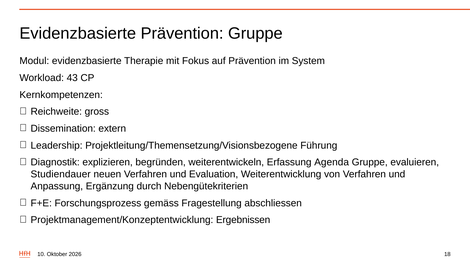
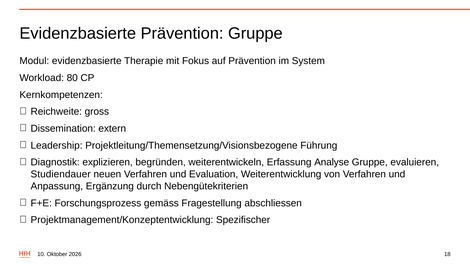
43: 43 -> 80
Agenda: Agenda -> Analyse
Ergebnissen: Ergebnissen -> Spezifischer
